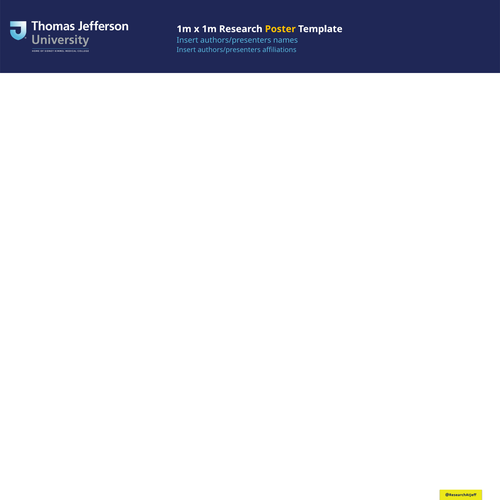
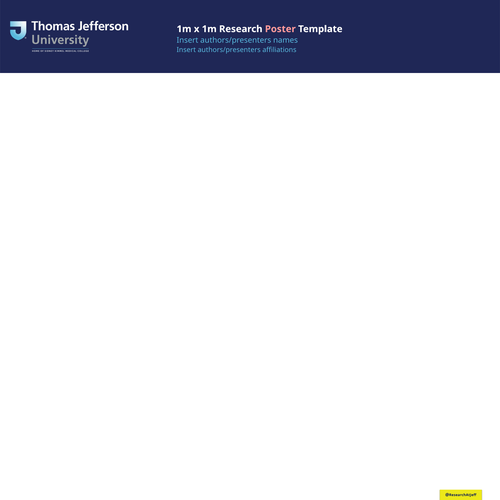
Poster colour: yellow -> pink
